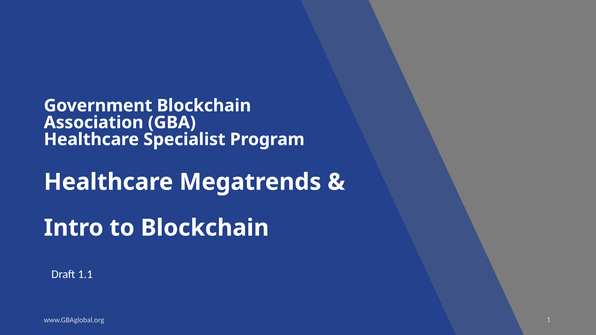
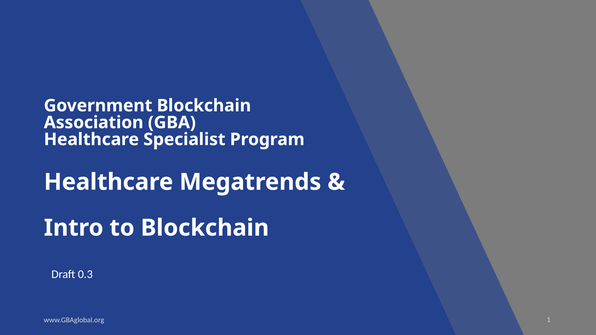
1.1: 1.1 -> 0.3
